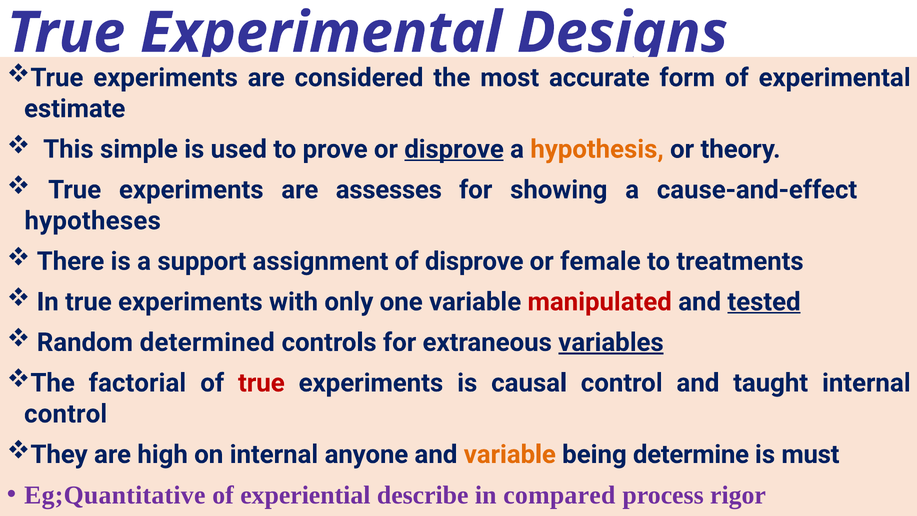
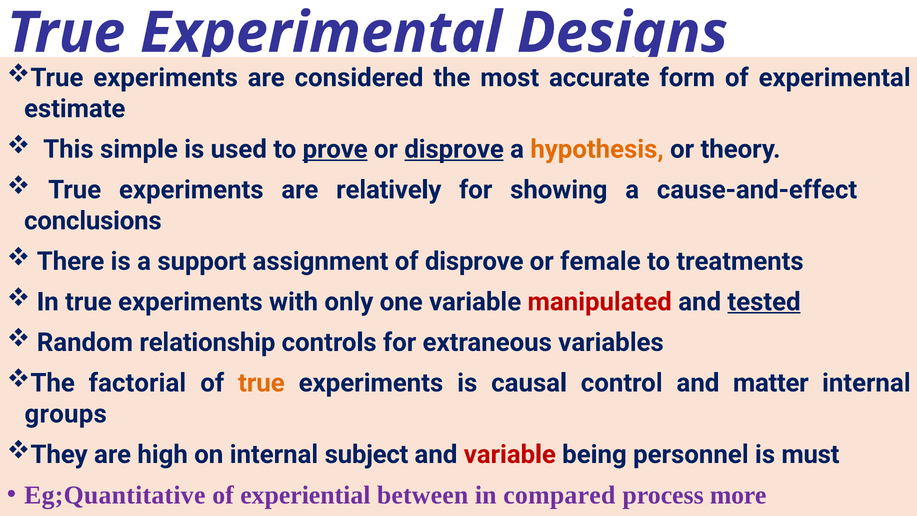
prove underline: none -> present
assesses: assesses -> relatively
hypotheses: hypotheses -> conclusions
determined: determined -> relationship
variables underline: present -> none
true at (261, 383) colour: red -> orange
taught: taught -> matter
control at (66, 414): control -> groups
anyone: anyone -> subject
variable at (510, 454) colour: orange -> red
determine: determine -> personnel
describe: describe -> between
rigor: rigor -> more
